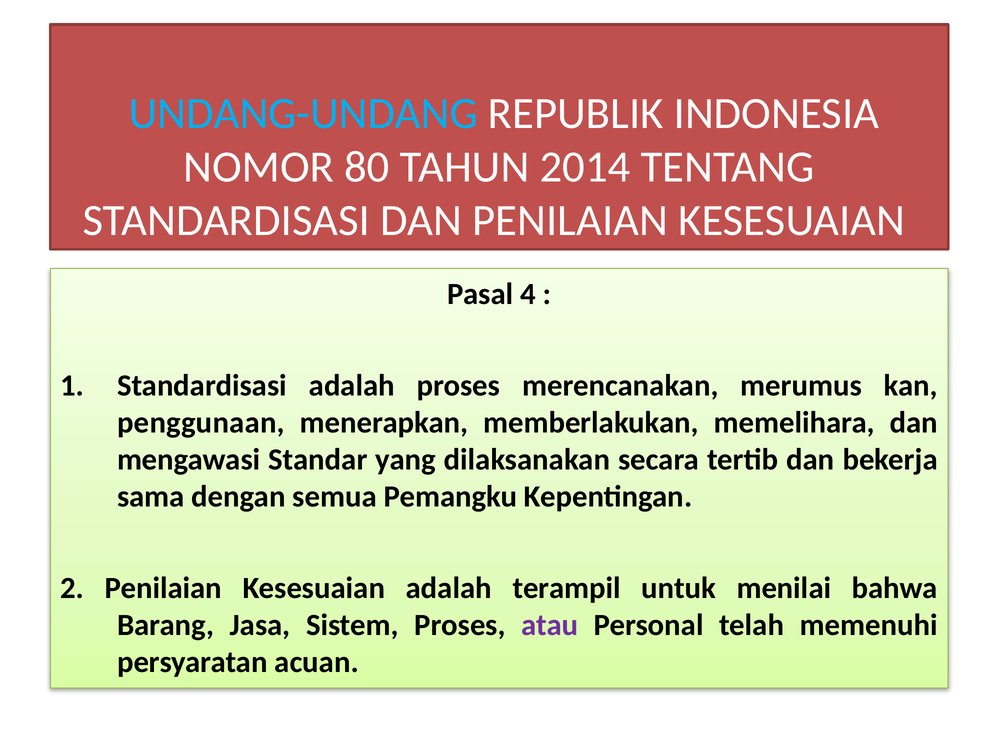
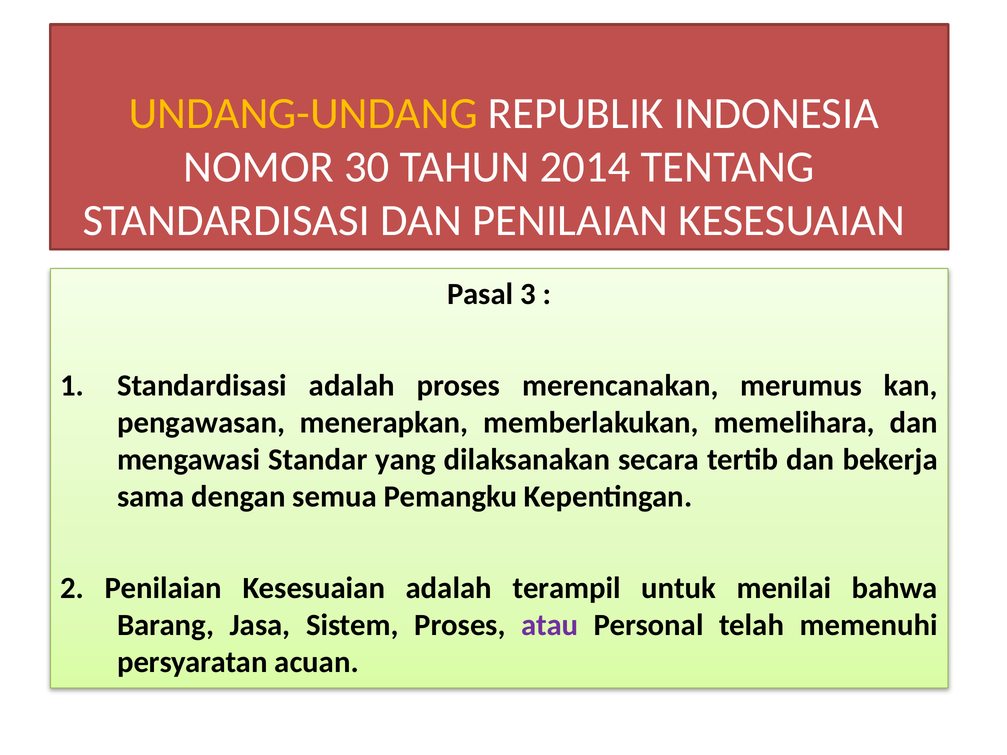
UNDANG-UNDANG colour: light blue -> yellow
80: 80 -> 30
4: 4 -> 3
penggunaan: penggunaan -> pengawasan
